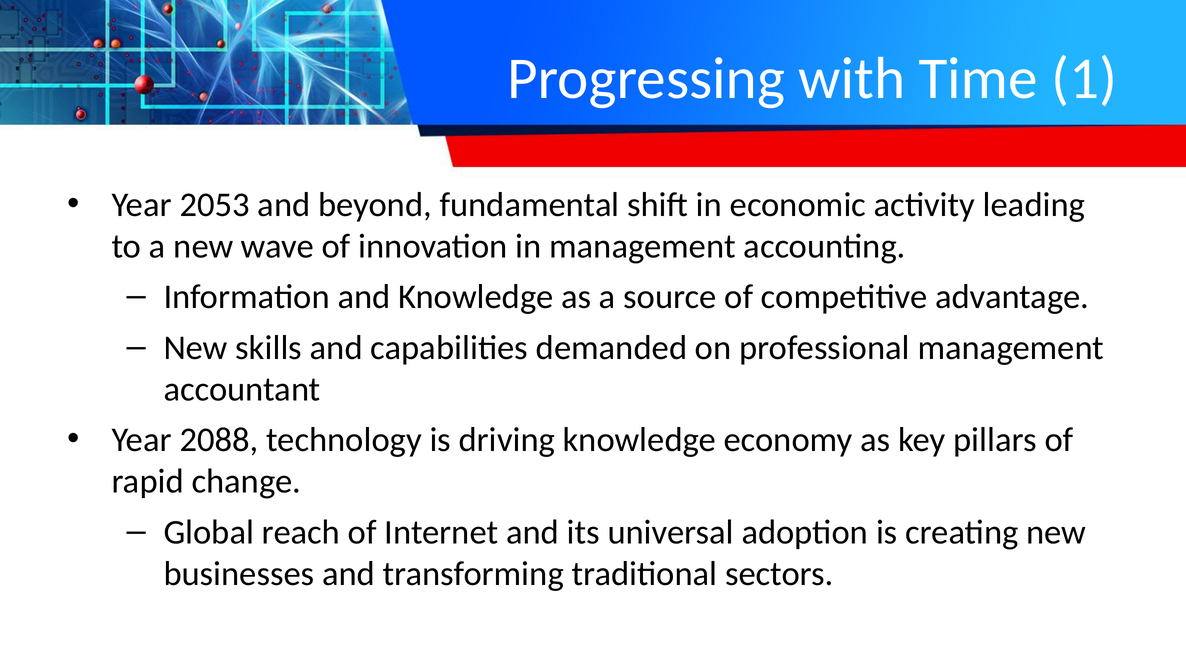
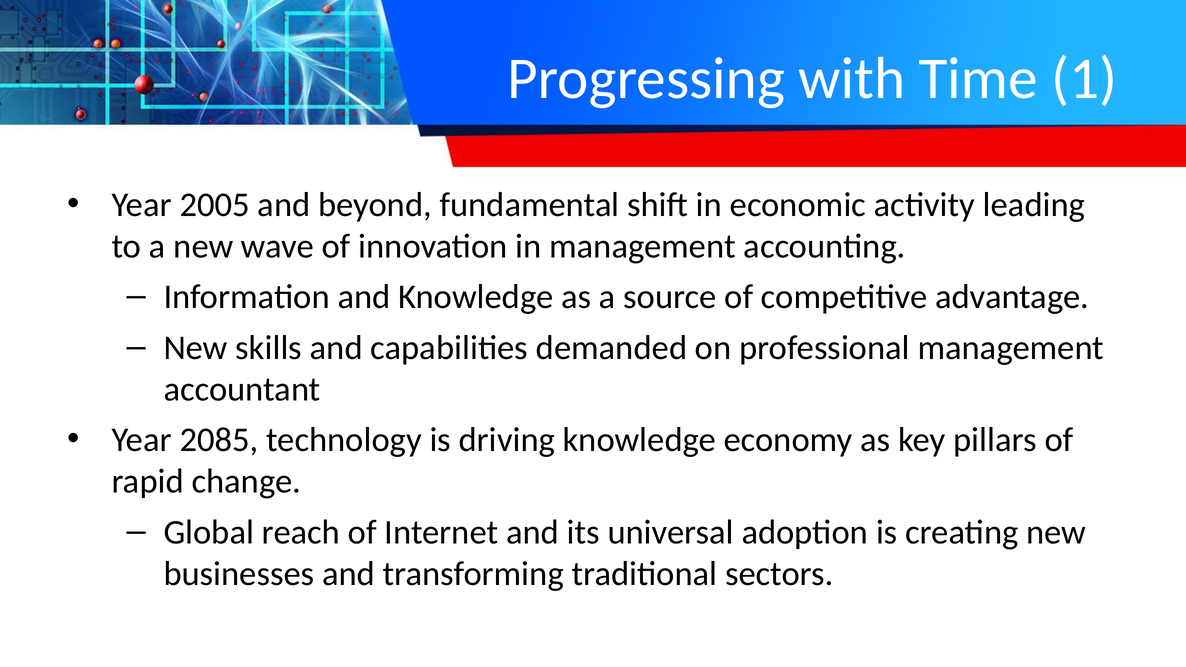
2053: 2053 -> 2005
2088: 2088 -> 2085
